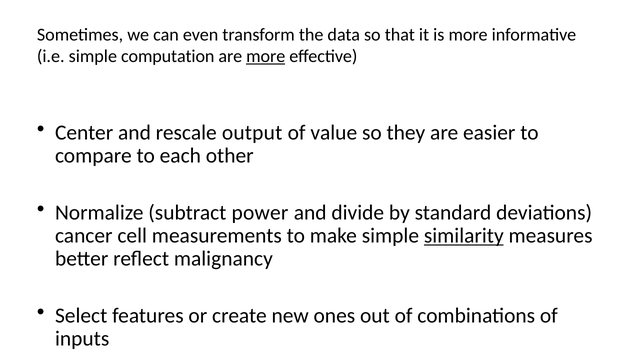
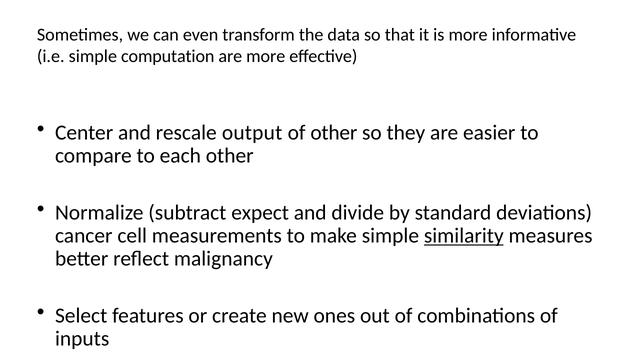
more at (266, 56) underline: present -> none
of value: value -> other
power: power -> expect
